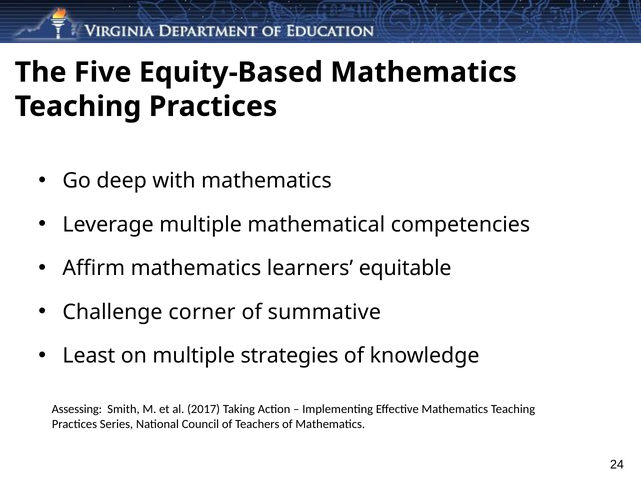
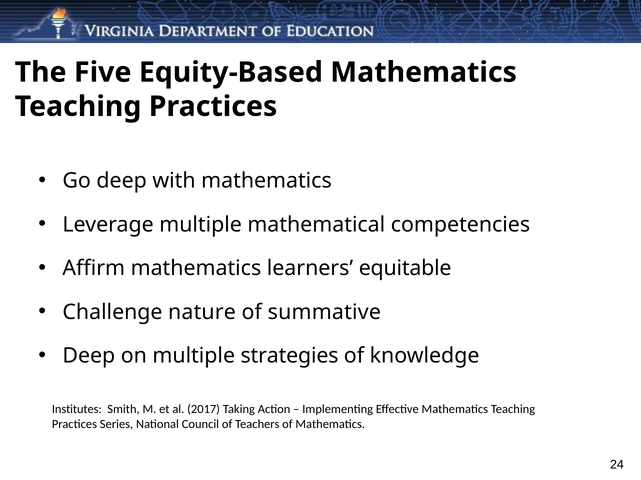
corner: corner -> nature
Least at (89, 356): Least -> Deep
Assessing: Assessing -> Institutes
